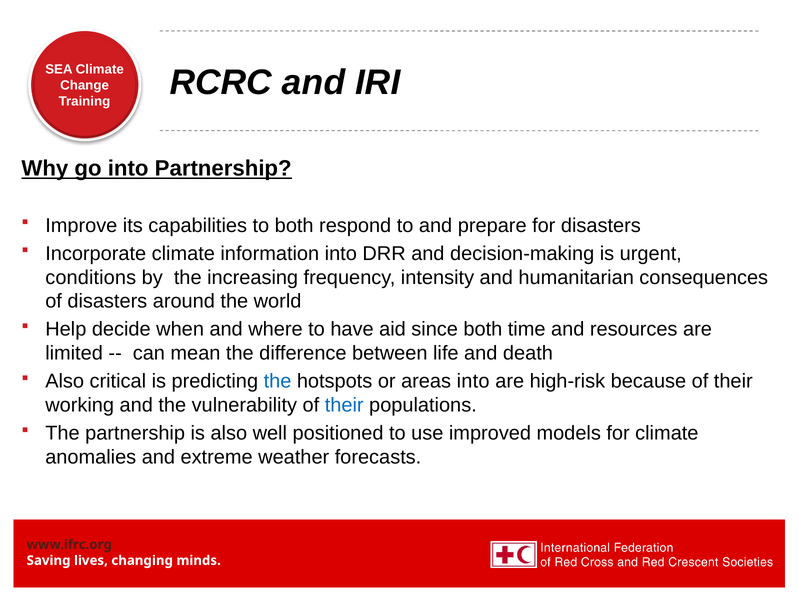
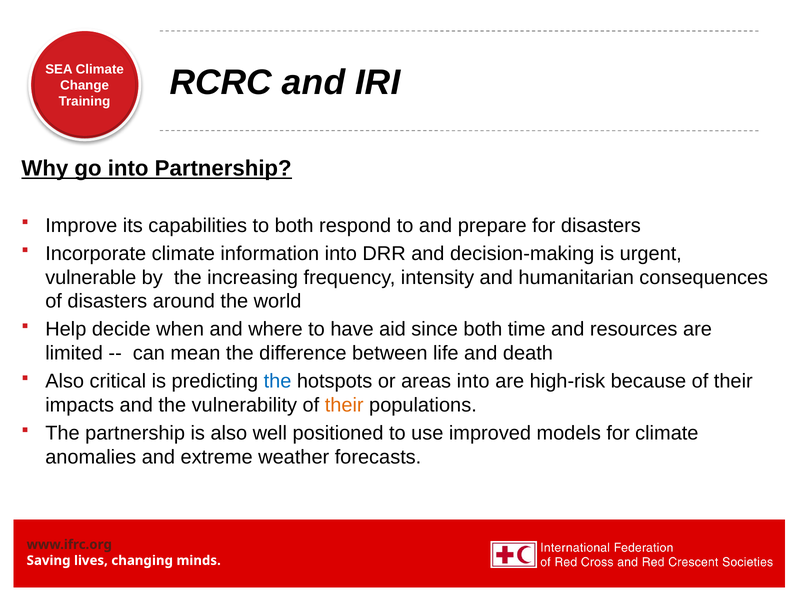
conditions: conditions -> vulnerable
working: working -> impacts
their at (344, 405) colour: blue -> orange
